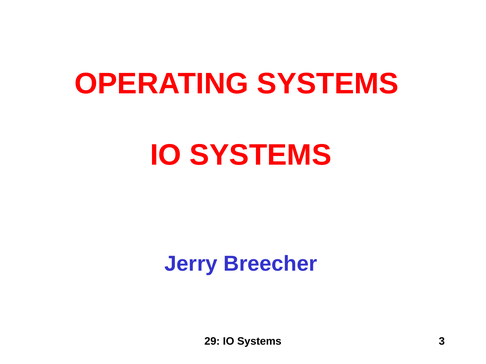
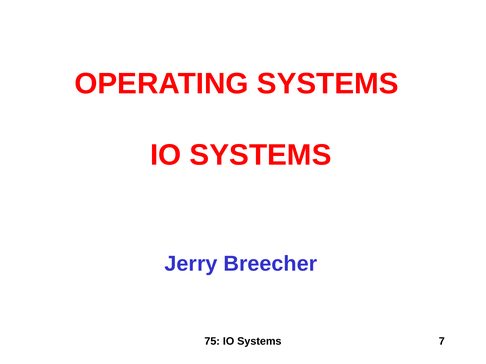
29: 29 -> 75
3: 3 -> 7
